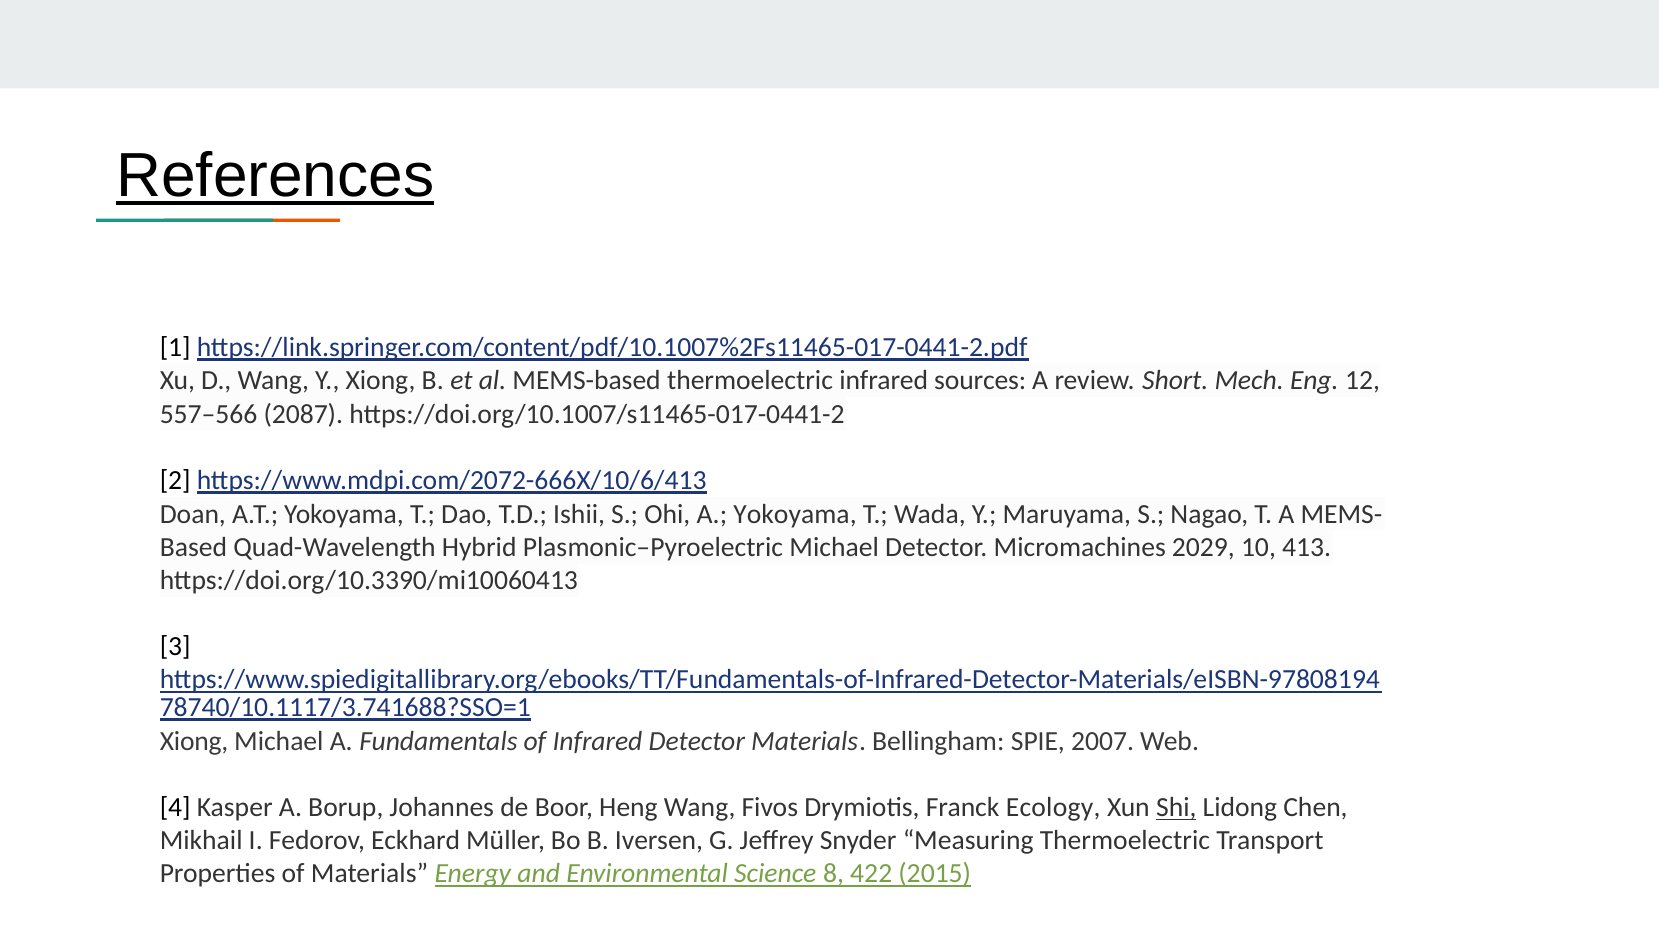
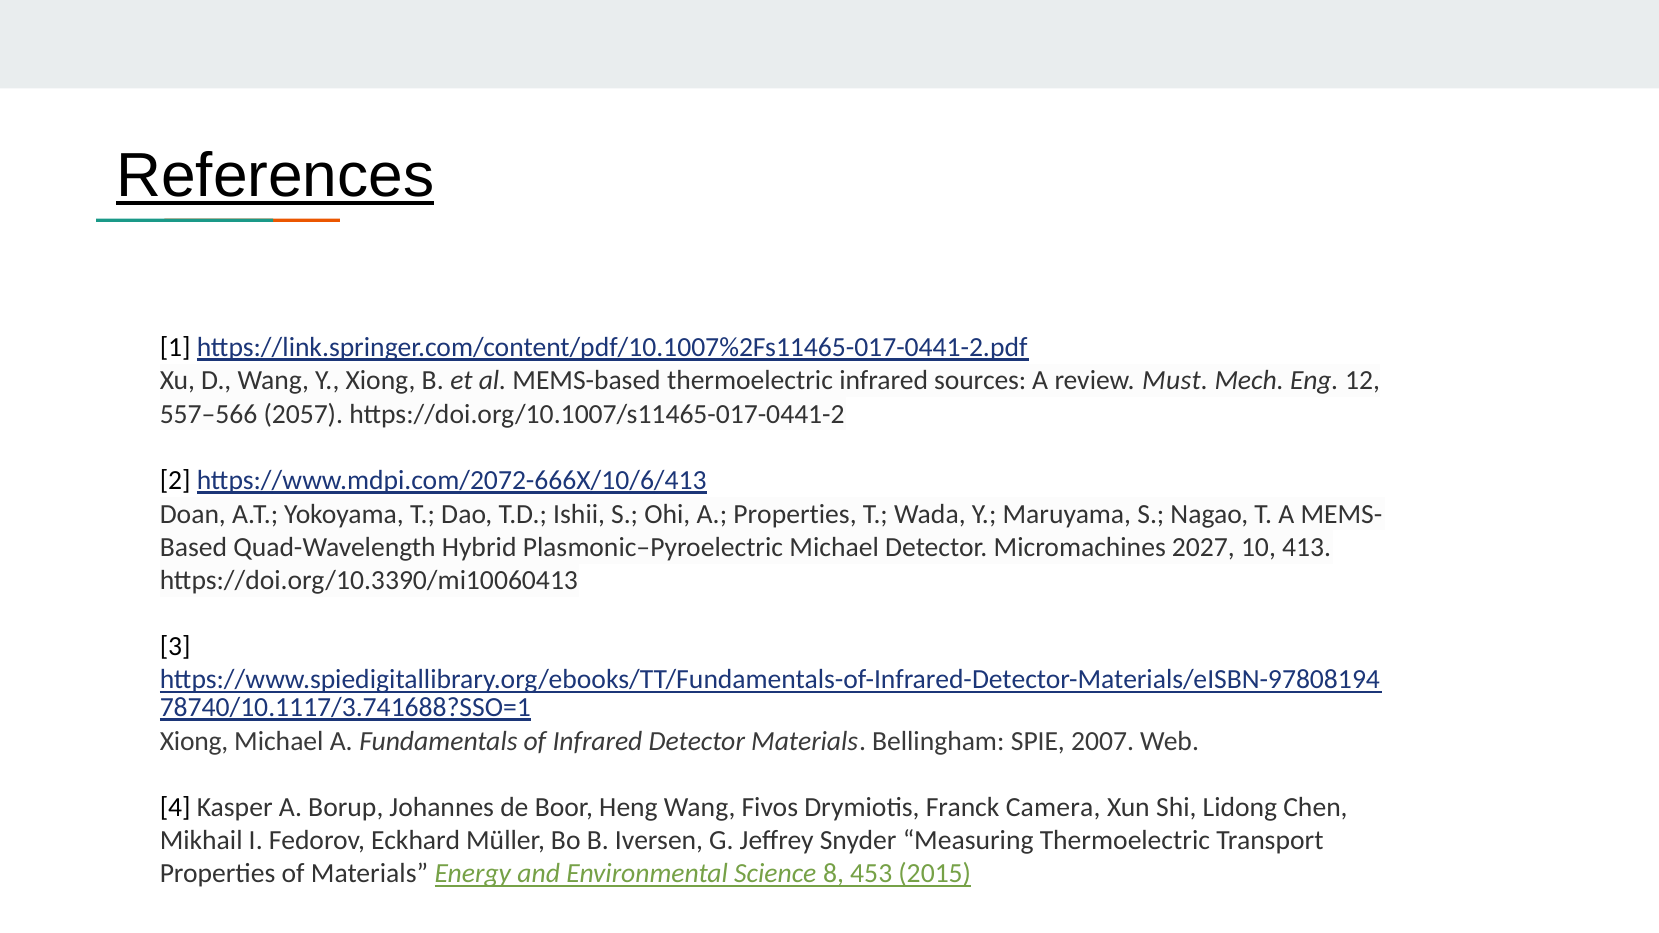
Short: Short -> Must
2087: 2087 -> 2057
A Yokoyama: Yokoyama -> Properties
2029: 2029 -> 2027
Ecology: Ecology -> Camera
Shi underline: present -> none
422: 422 -> 453
